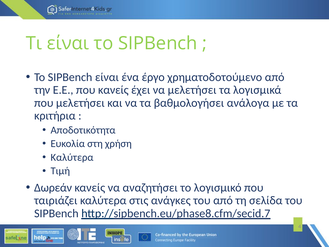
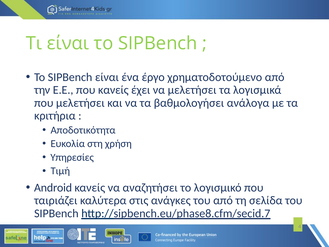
Καλύτερα at (72, 157): Καλύτερα -> Υπηρεσίες
Δωρεάν: Δωρεάν -> Android
